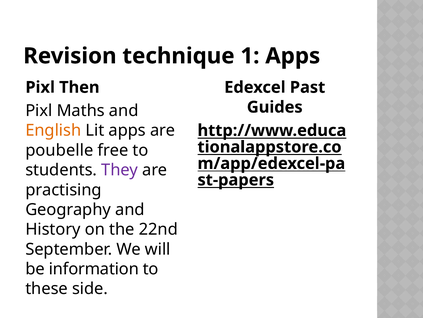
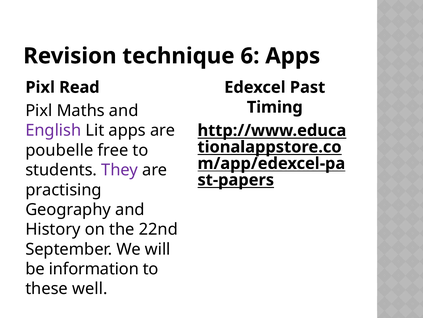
1: 1 -> 6
Then: Then -> Read
Guides: Guides -> Timing
English colour: orange -> purple
side: side -> well
